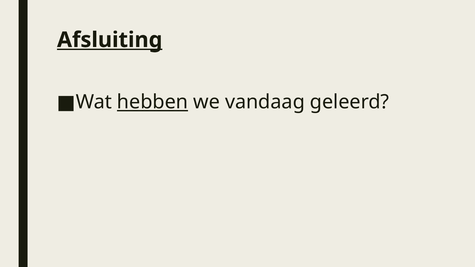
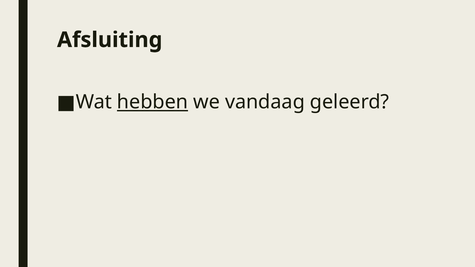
Afsluiting underline: present -> none
